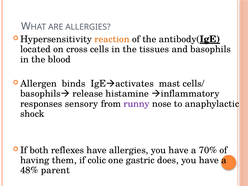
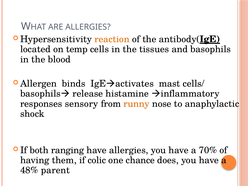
cross: cross -> temp
runny colour: purple -> orange
reflexes: reflexes -> ranging
gastric: gastric -> chance
